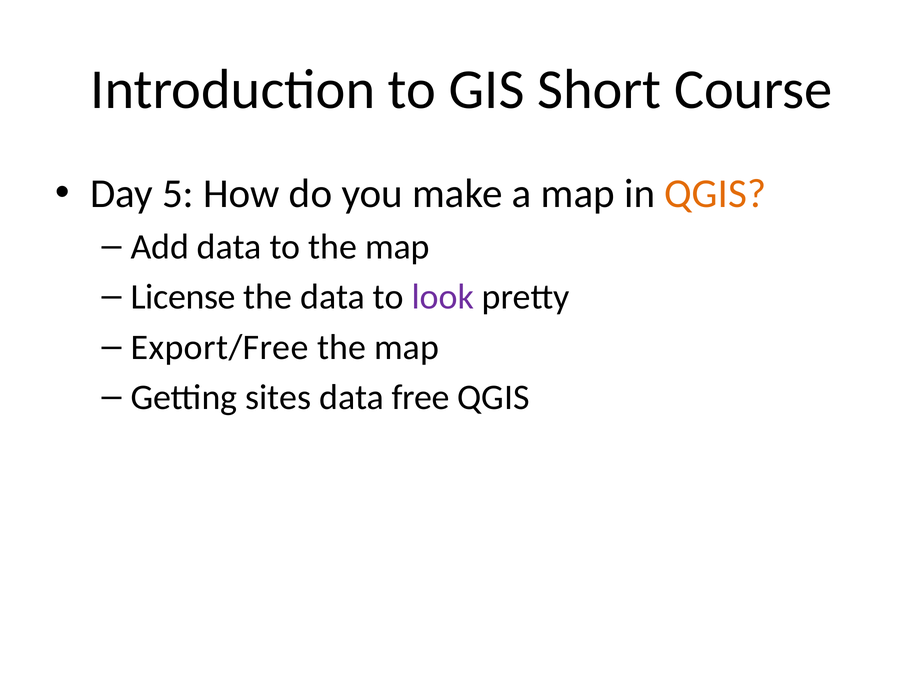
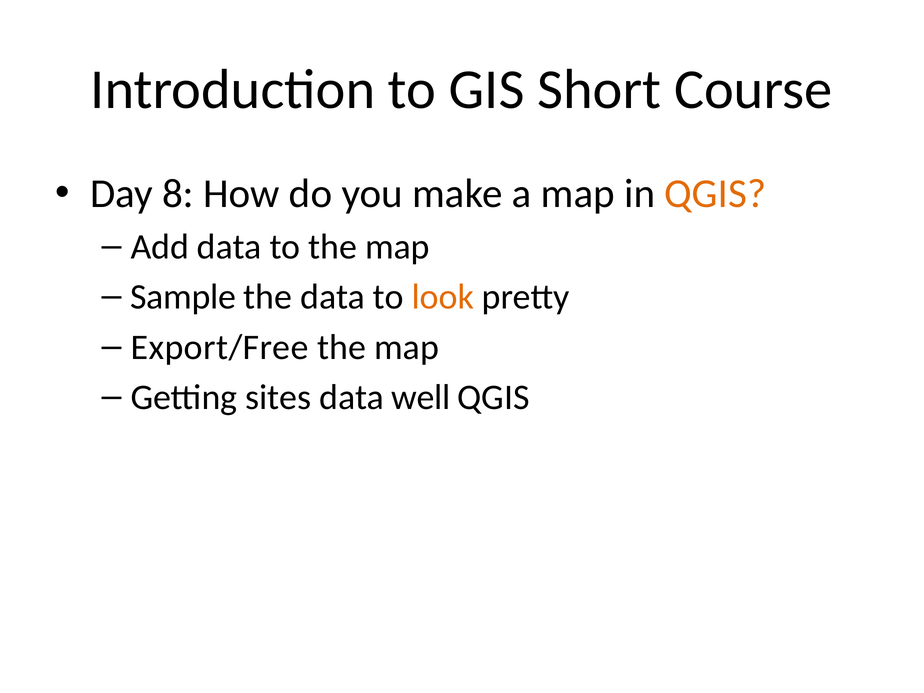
5: 5 -> 8
License: License -> Sample
look colour: purple -> orange
free: free -> well
